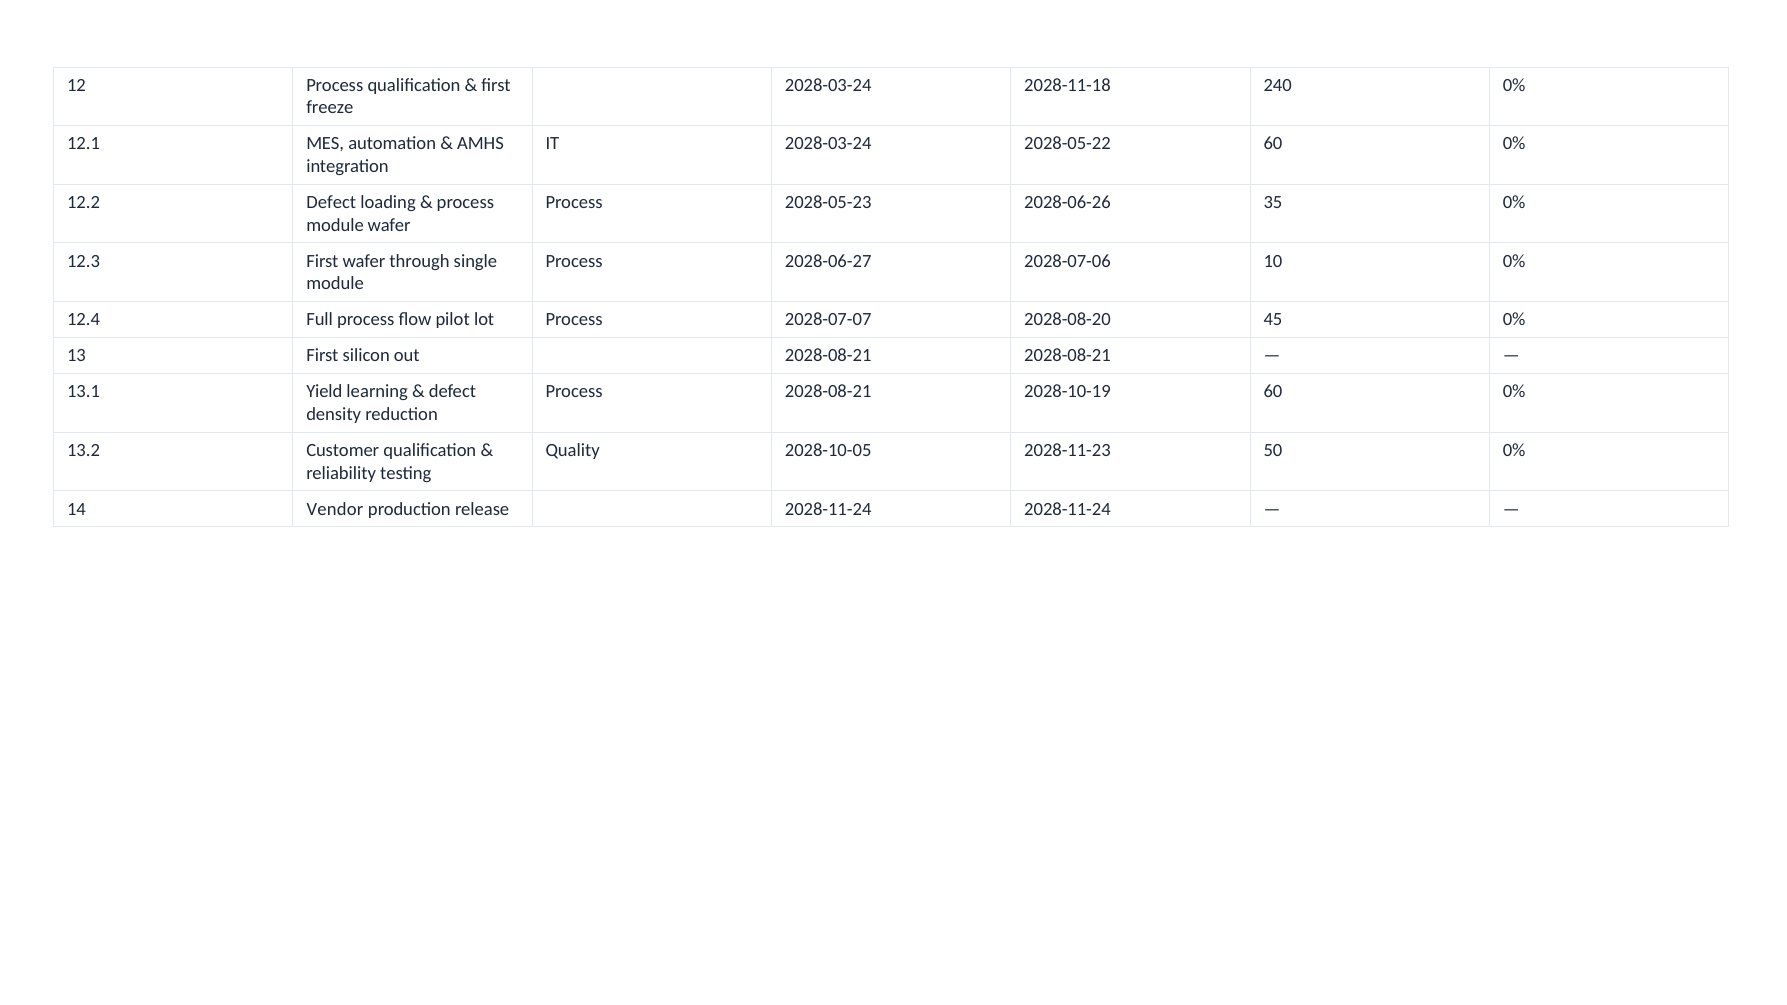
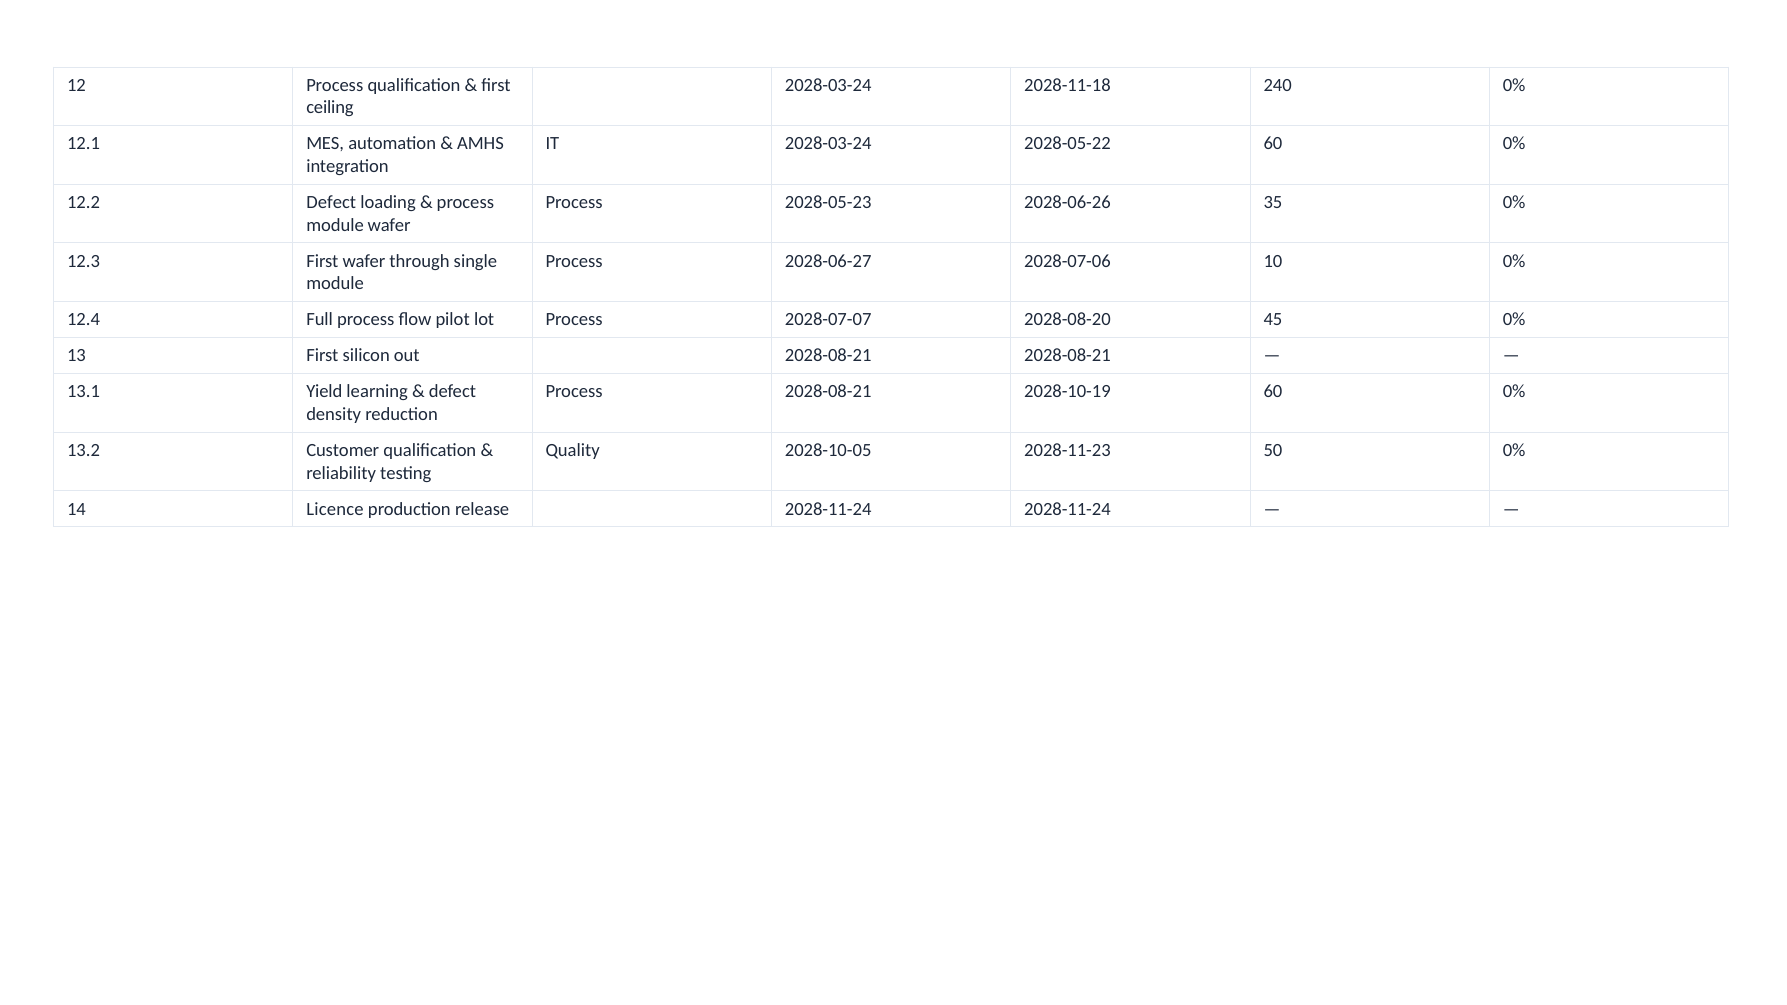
freeze: freeze -> ceiling
Vendor: Vendor -> Licence
